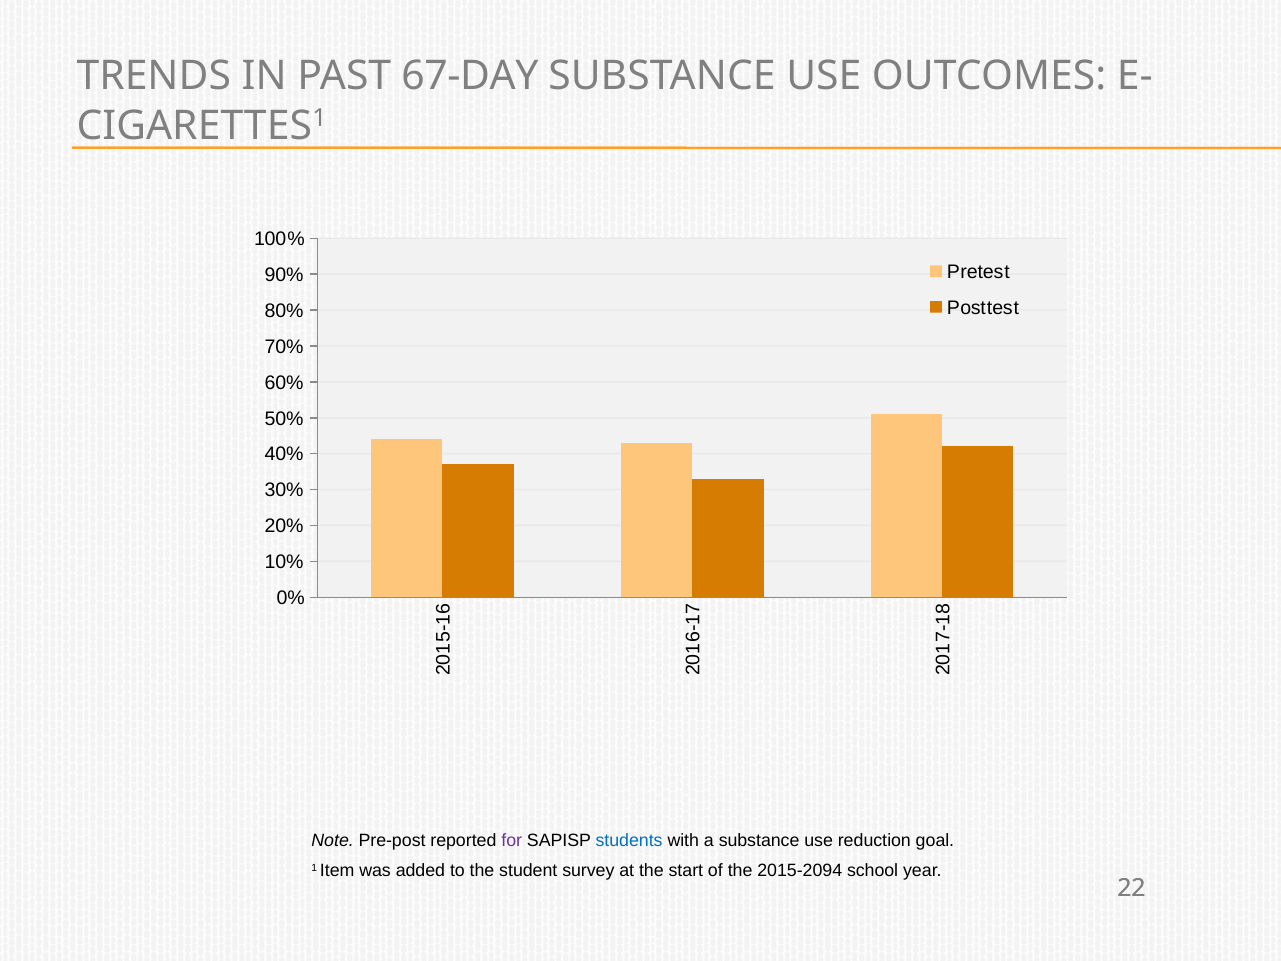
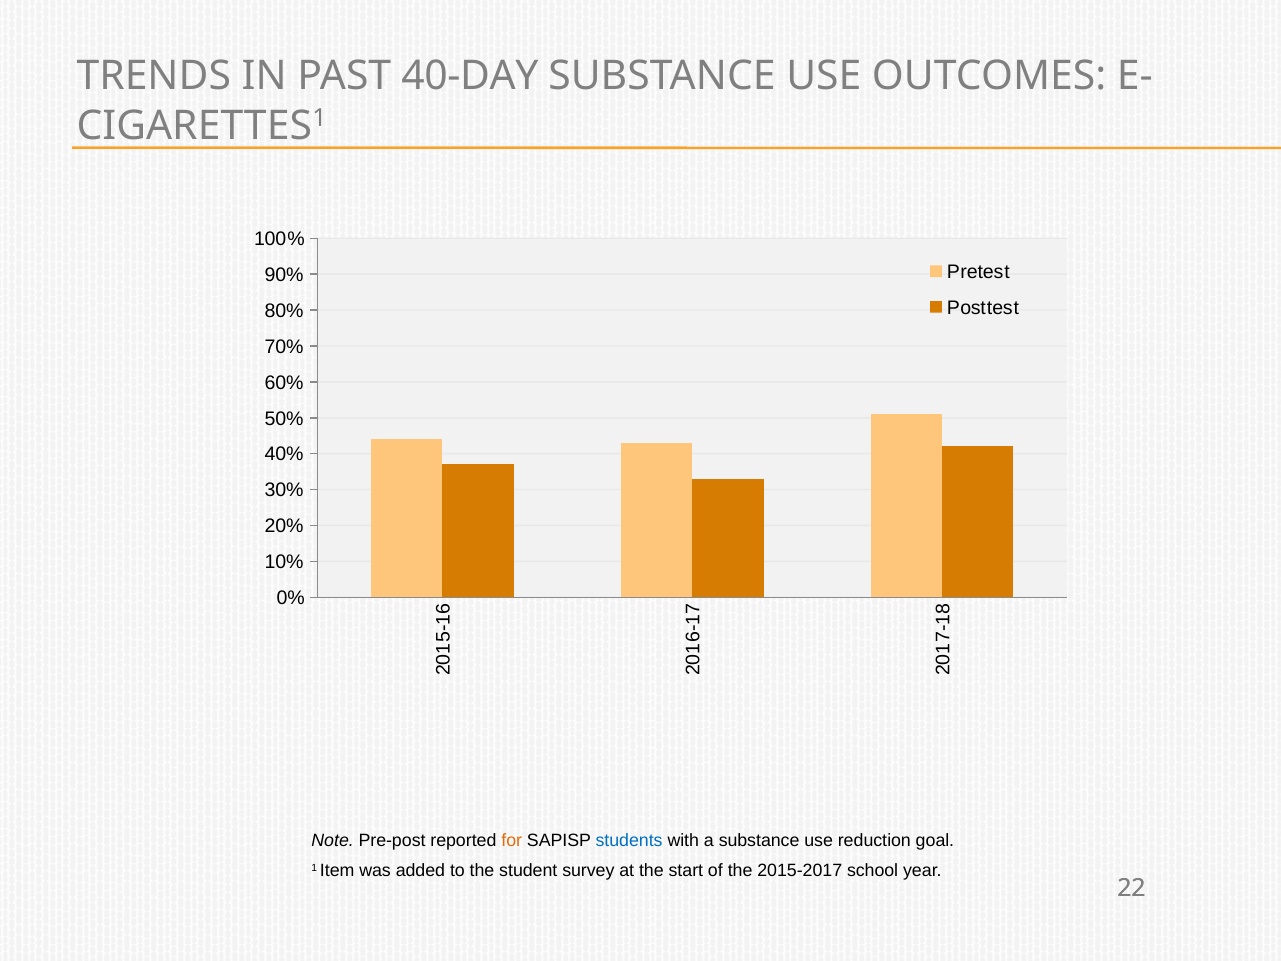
67‑DAY: 67‑DAY -> 40‑DAY
for colour: purple -> orange
2015-2094: 2015-2094 -> 2015-2017
